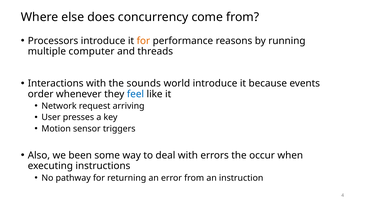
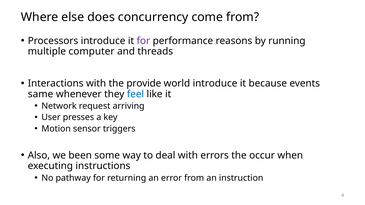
for at (143, 41) colour: orange -> purple
sounds: sounds -> provide
order: order -> same
